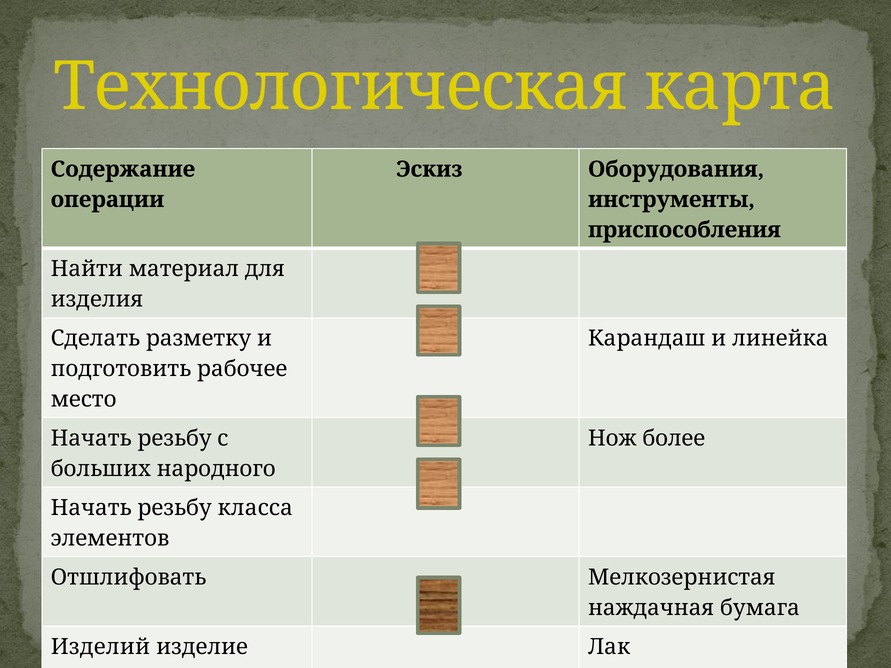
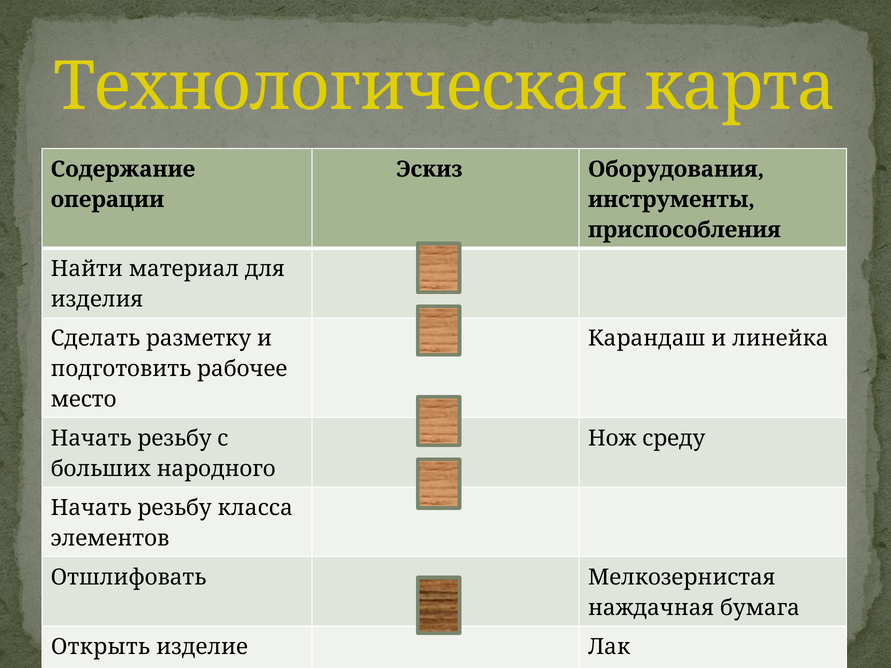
более: более -> среду
Изделий: Изделий -> Открыть
